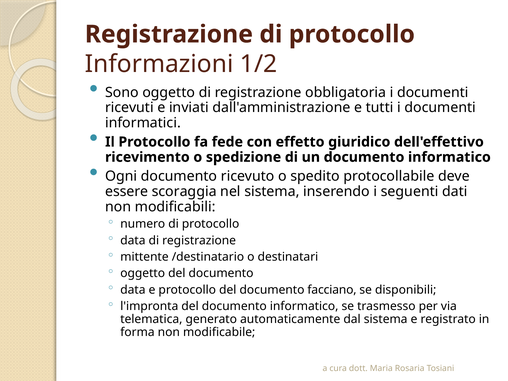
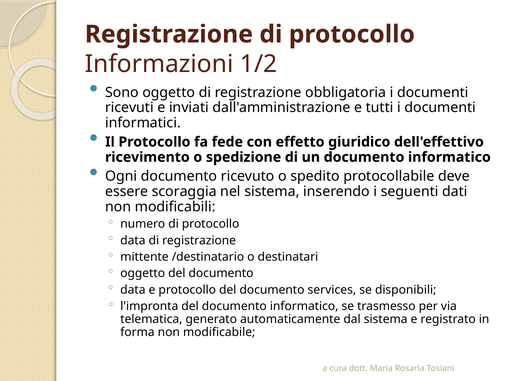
facciano: facciano -> services
